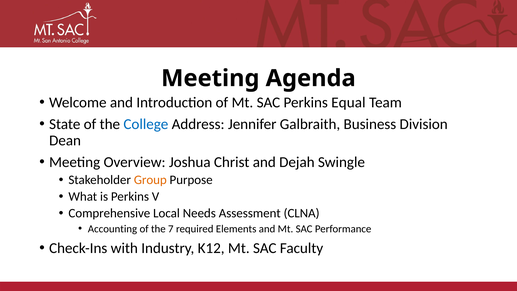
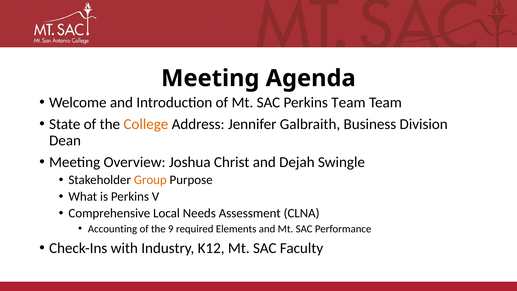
Perkins Equal: Equal -> Team
College colour: blue -> orange
7: 7 -> 9
